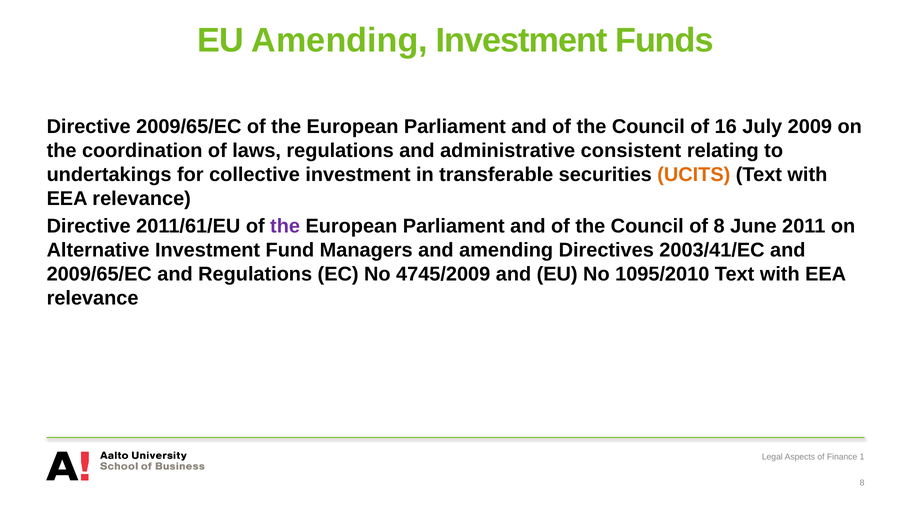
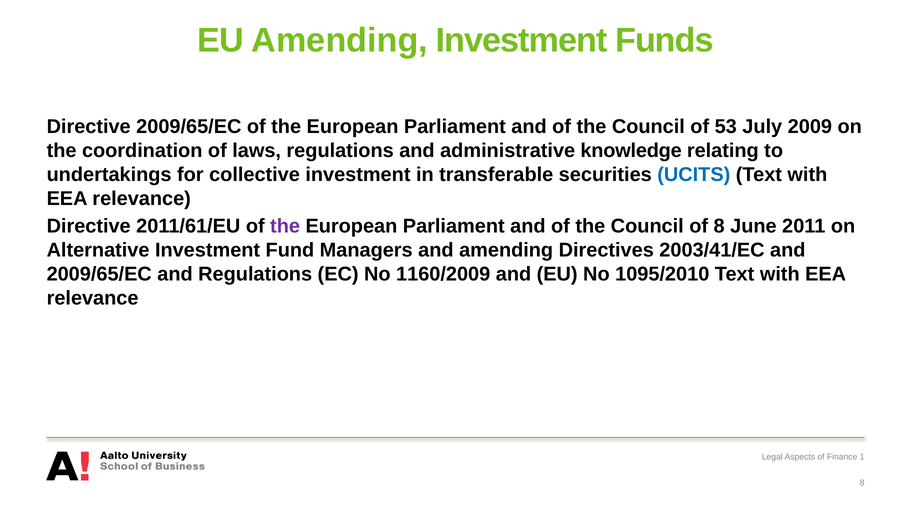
16: 16 -> 53
consistent: consistent -> knowledge
UCITS colour: orange -> blue
4745/2009: 4745/2009 -> 1160/2009
